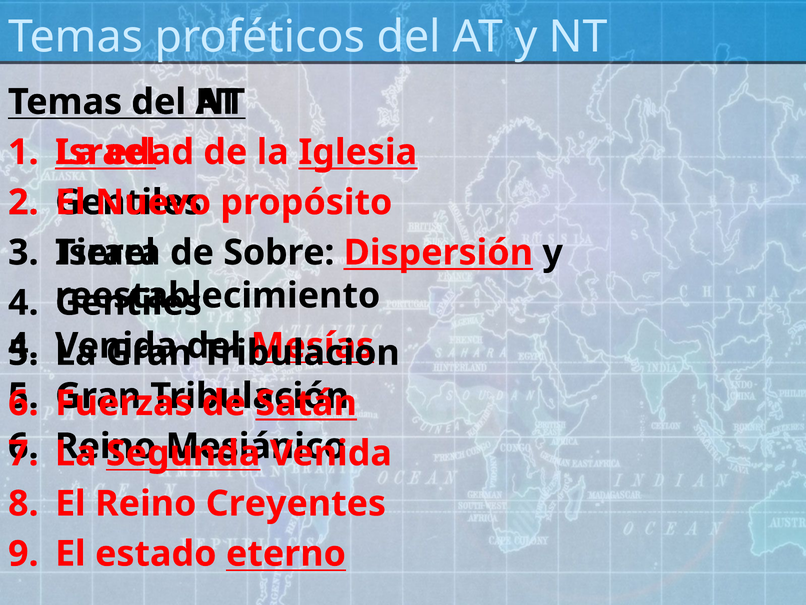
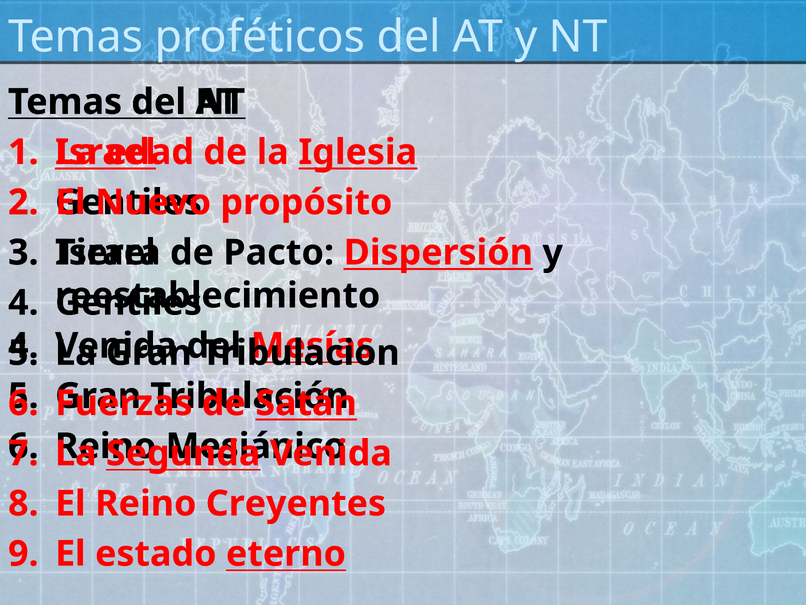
Sobre: Sobre -> Pacto
